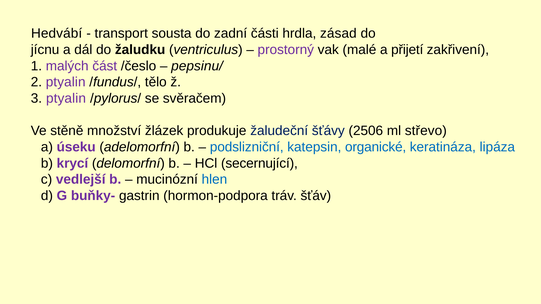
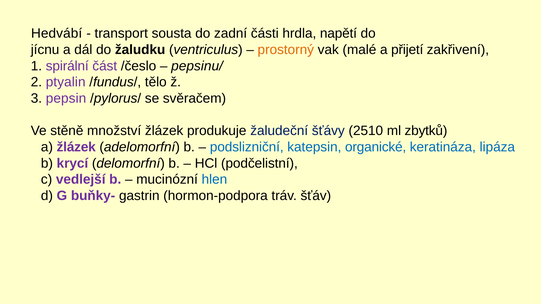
zásad: zásad -> napětí
prostorný colour: purple -> orange
malých: malých -> spirální
3 ptyalin: ptyalin -> pepsin
2506: 2506 -> 2510
střevo: střevo -> zbytků
a úseku: úseku -> žlázek
secernující: secernující -> podčelistní
